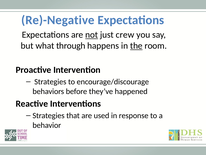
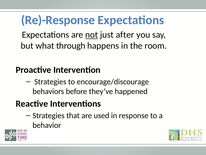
Re)-Negative: Re)-Negative -> Re)-Response
crew: crew -> after
the underline: present -> none
